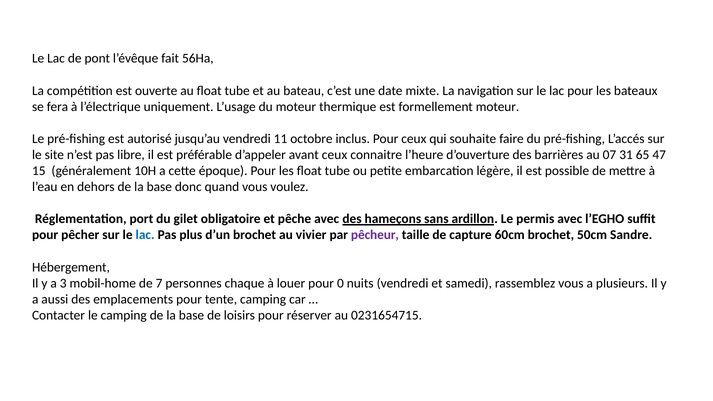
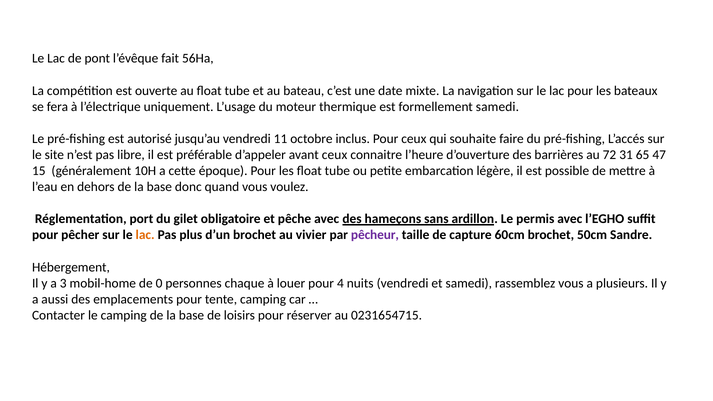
formellement moteur: moteur -> samedi
07: 07 -> 72
lac at (145, 235) colour: blue -> orange
7: 7 -> 0
0: 0 -> 4
